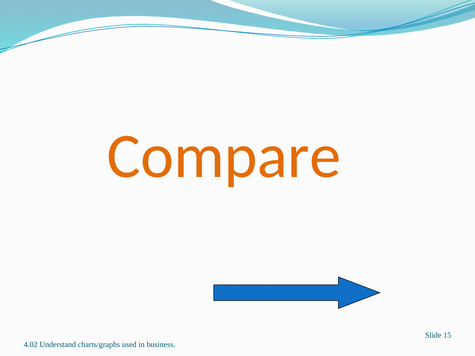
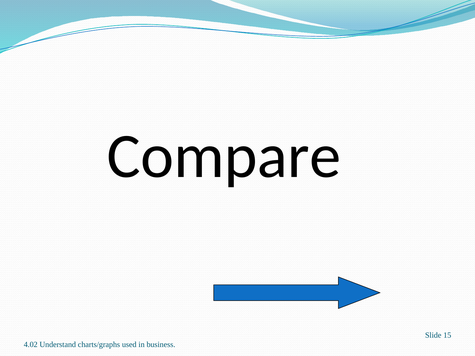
Compare colour: orange -> black
